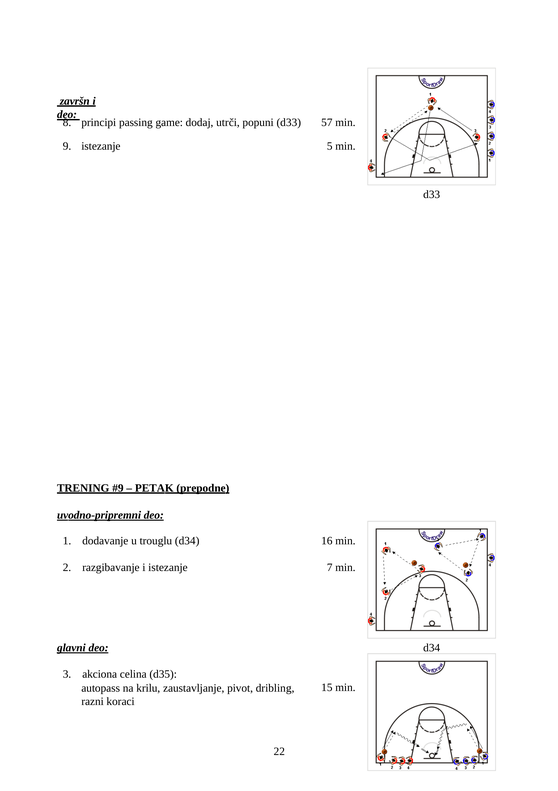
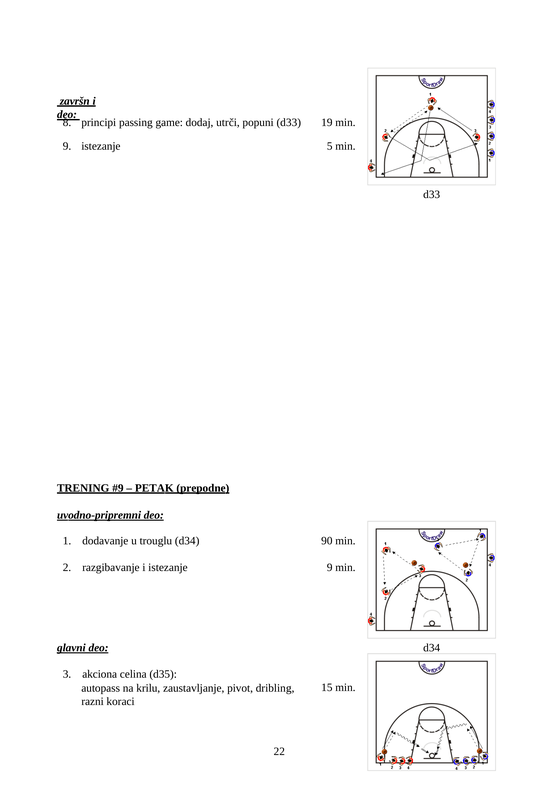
57: 57 -> 19
16: 16 -> 90
istezanje 7: 7 -> 9
